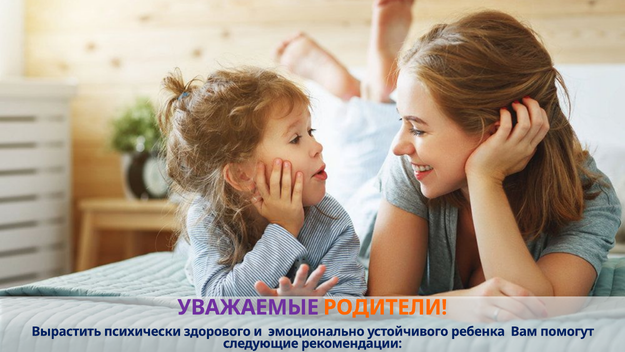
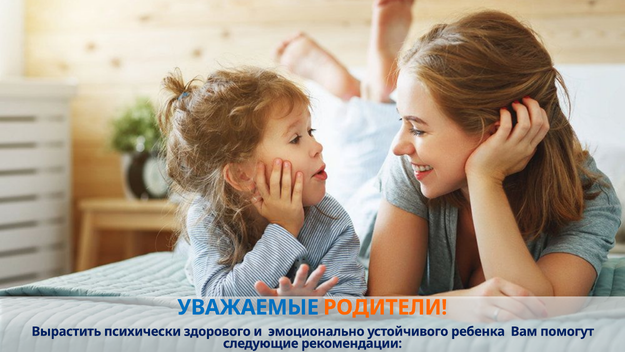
УВАЖАЕМЫЕ colour: purple -> blue
